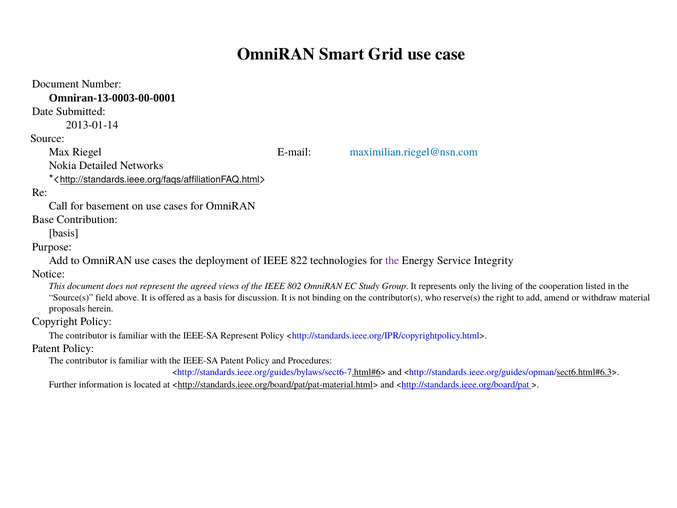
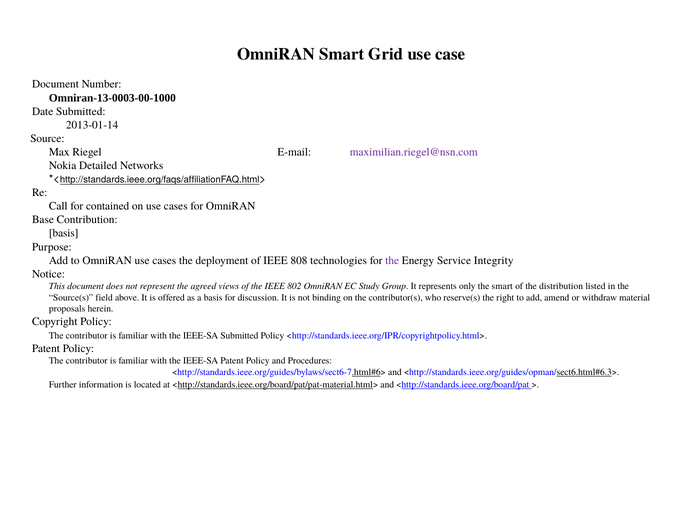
Omniran-13-0003-00-0001: Omniran-13-0003-00-0001 -> Omniran-13-0003-00-1000
maximilian.riegel@nsn.com colour: blue -> purple
basement: basement -> contained
822: 822 -> 808
the living: living -> smart
cooperation: cooperation -> distribution
IEEE-SA Represent: Represent -> Submitted
